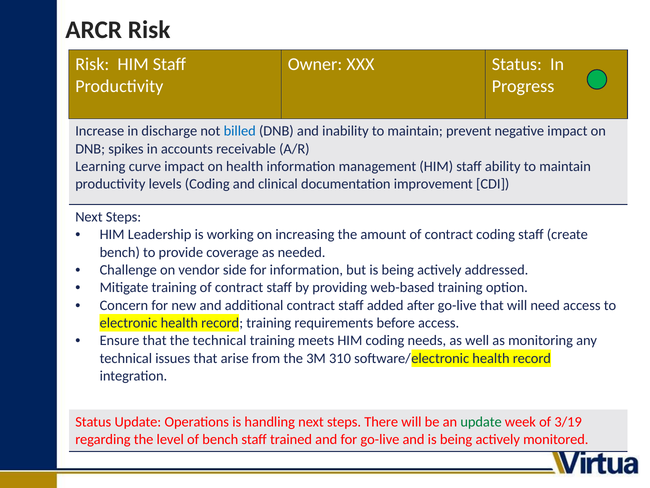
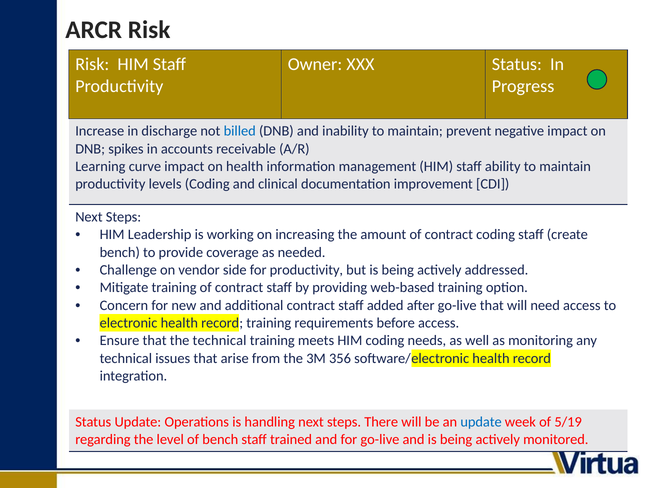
for information: information -> productivity
310: 310 -> 356
update at (481, 422) colour: green -> blue
3/19: 3/19 -> 5/19
